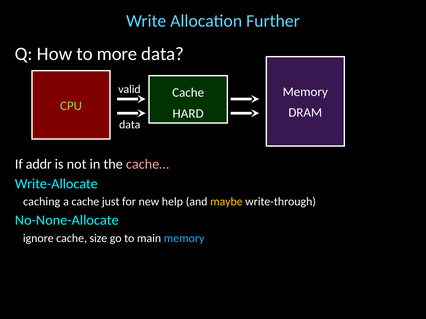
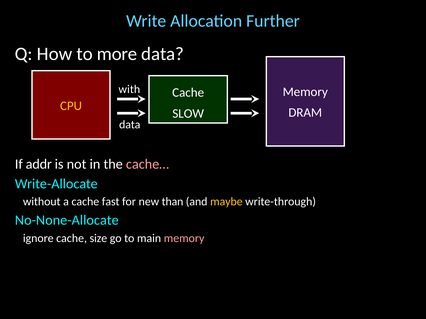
valid: valid -> with
CPU colour: light green -> yellow
HARD: HARD -> SLOW
caching: caching -> without
just: just -> fast
help: help -> than
memory at (184, 238) colour: light blue -> pink
